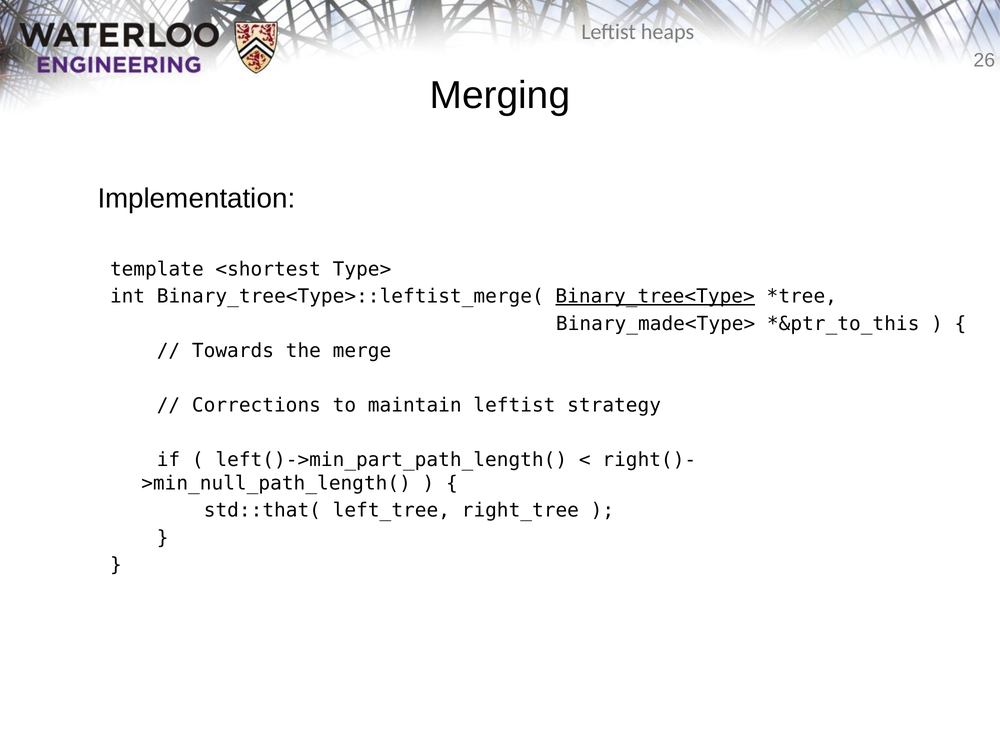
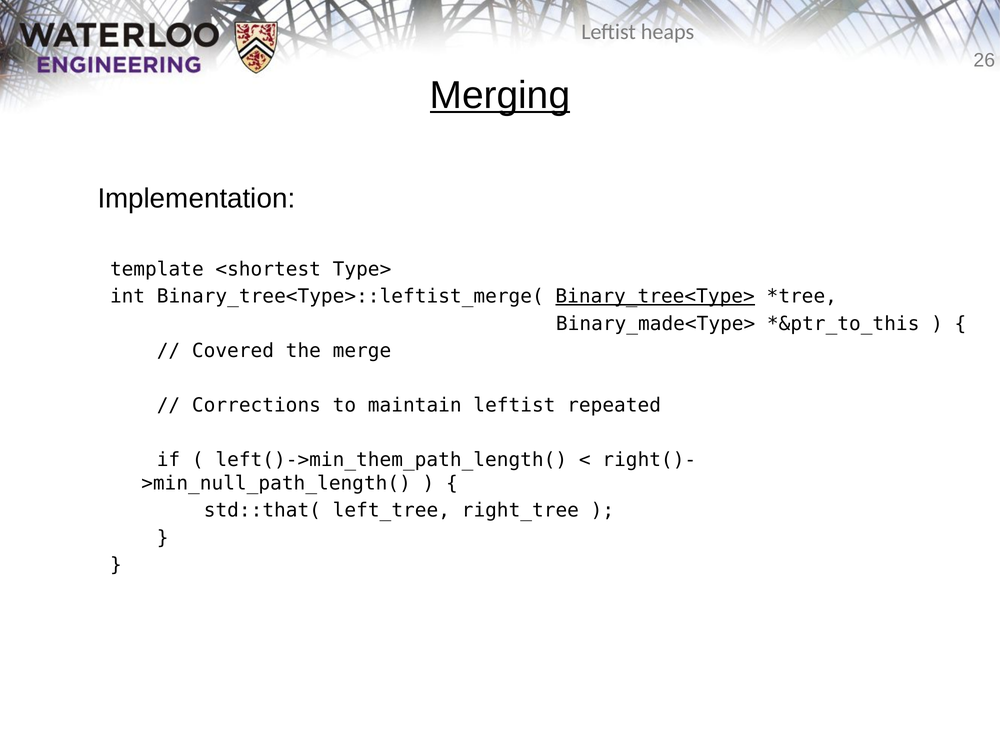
Merging underline: none -> present
Towards: Towards -> Covered
strategy: strategy -> repeated
left()->min_part_path_length(: left()->min_part_path_length( -> left()->min_them_path_length(
